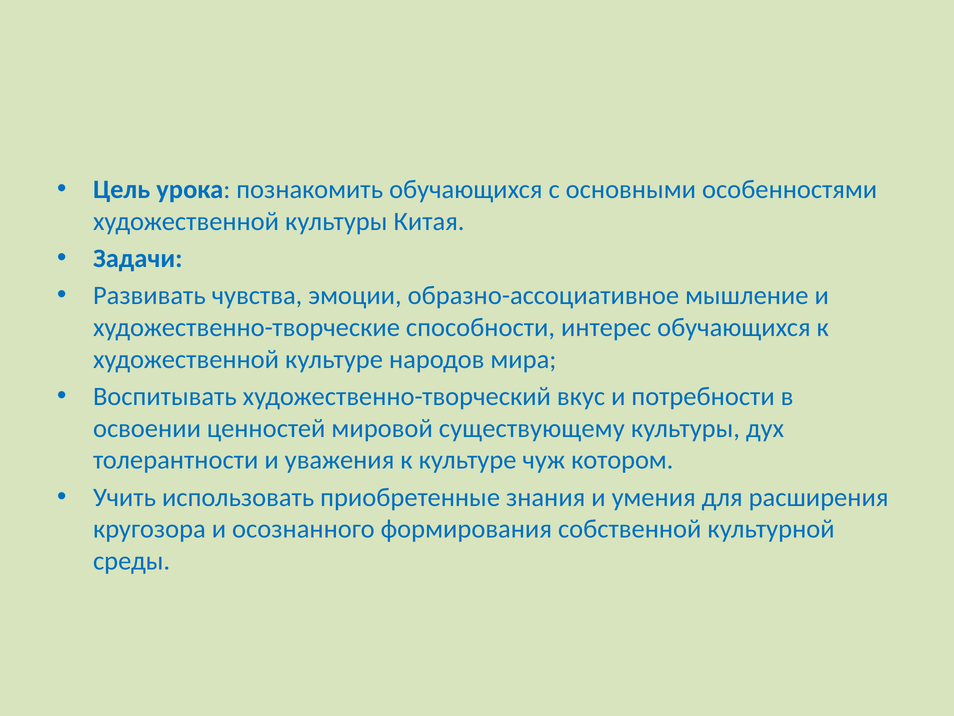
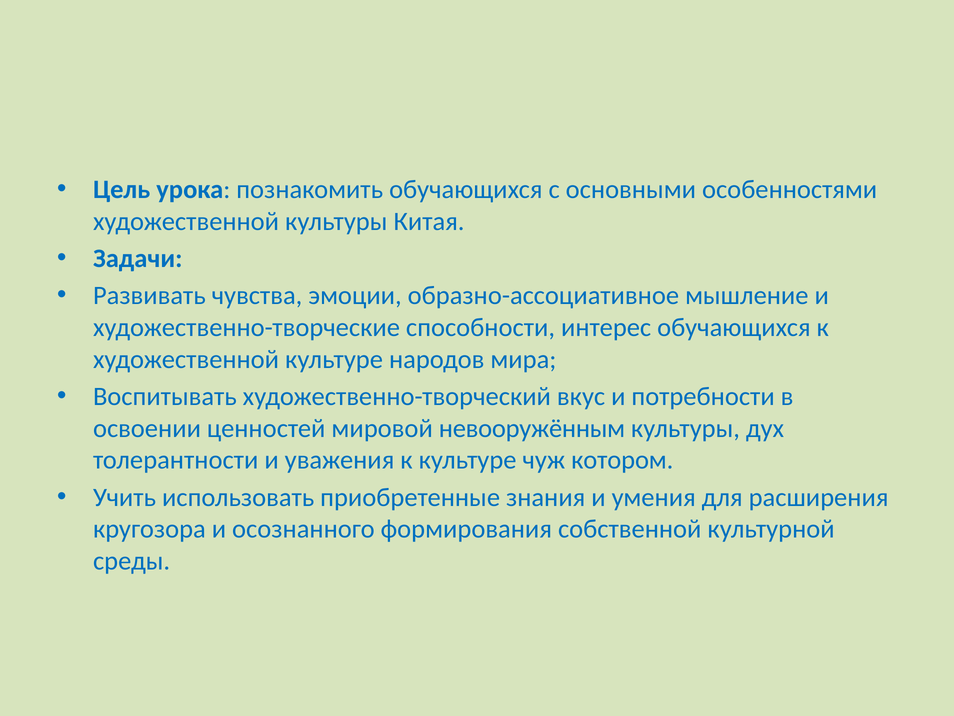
существующему: существующему -> невооружённым
